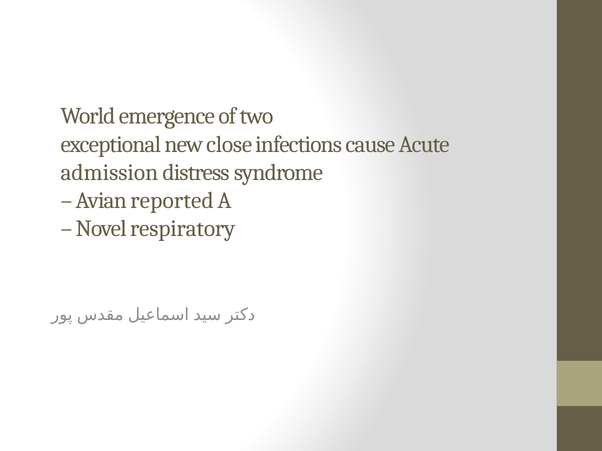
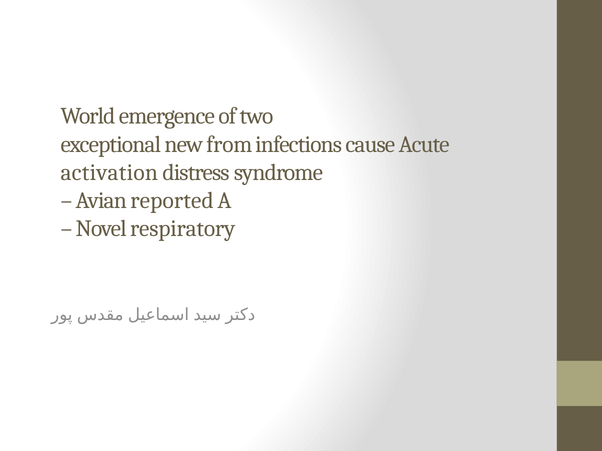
close: close -> from
admission: admission -> activation
